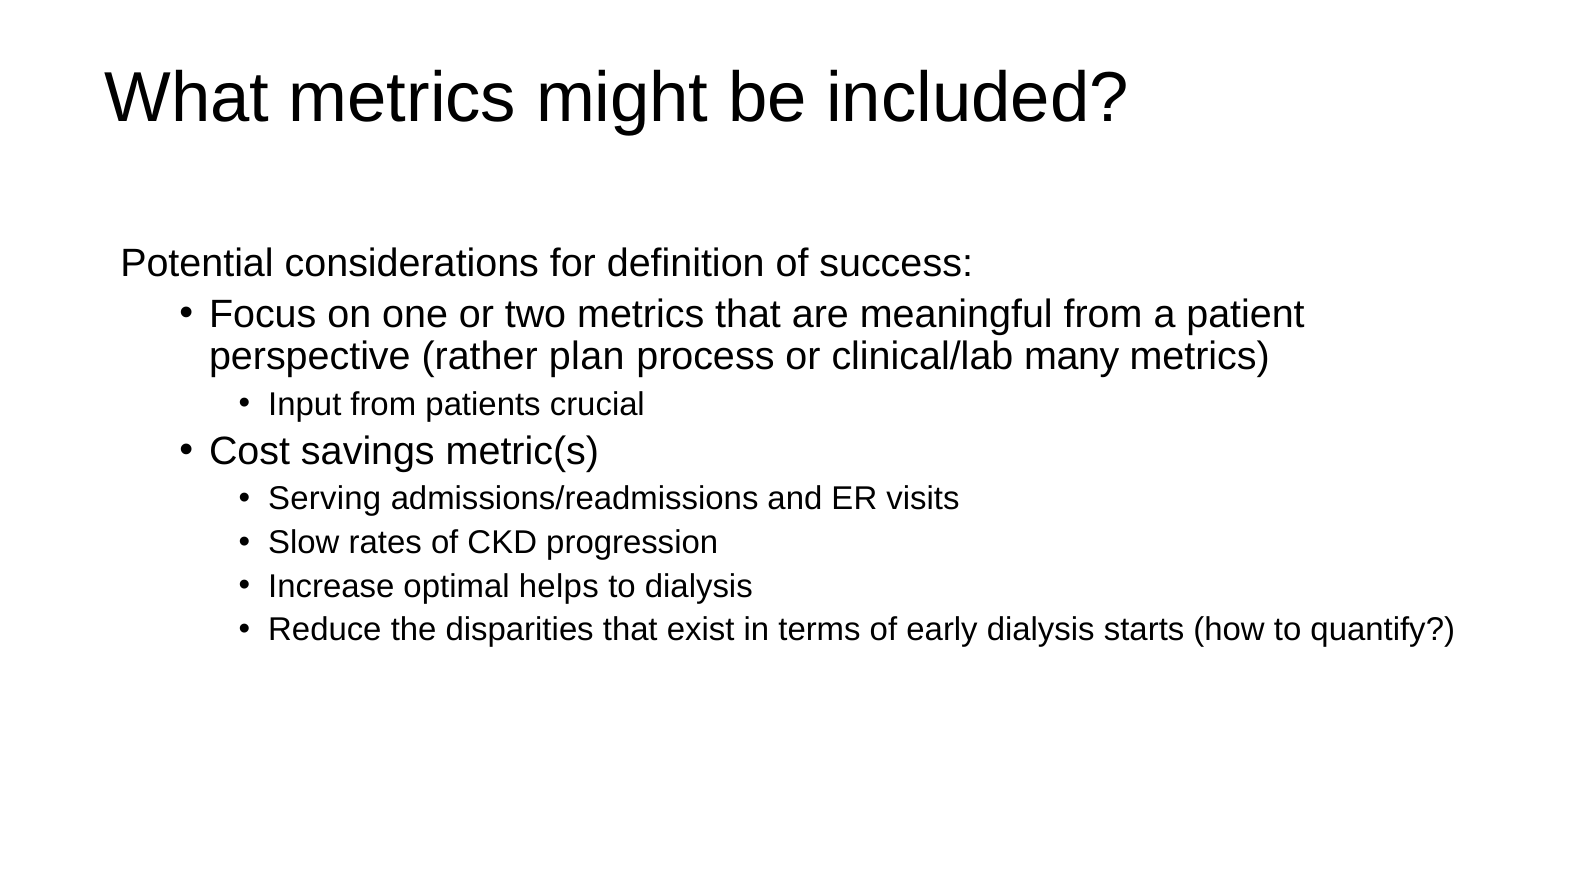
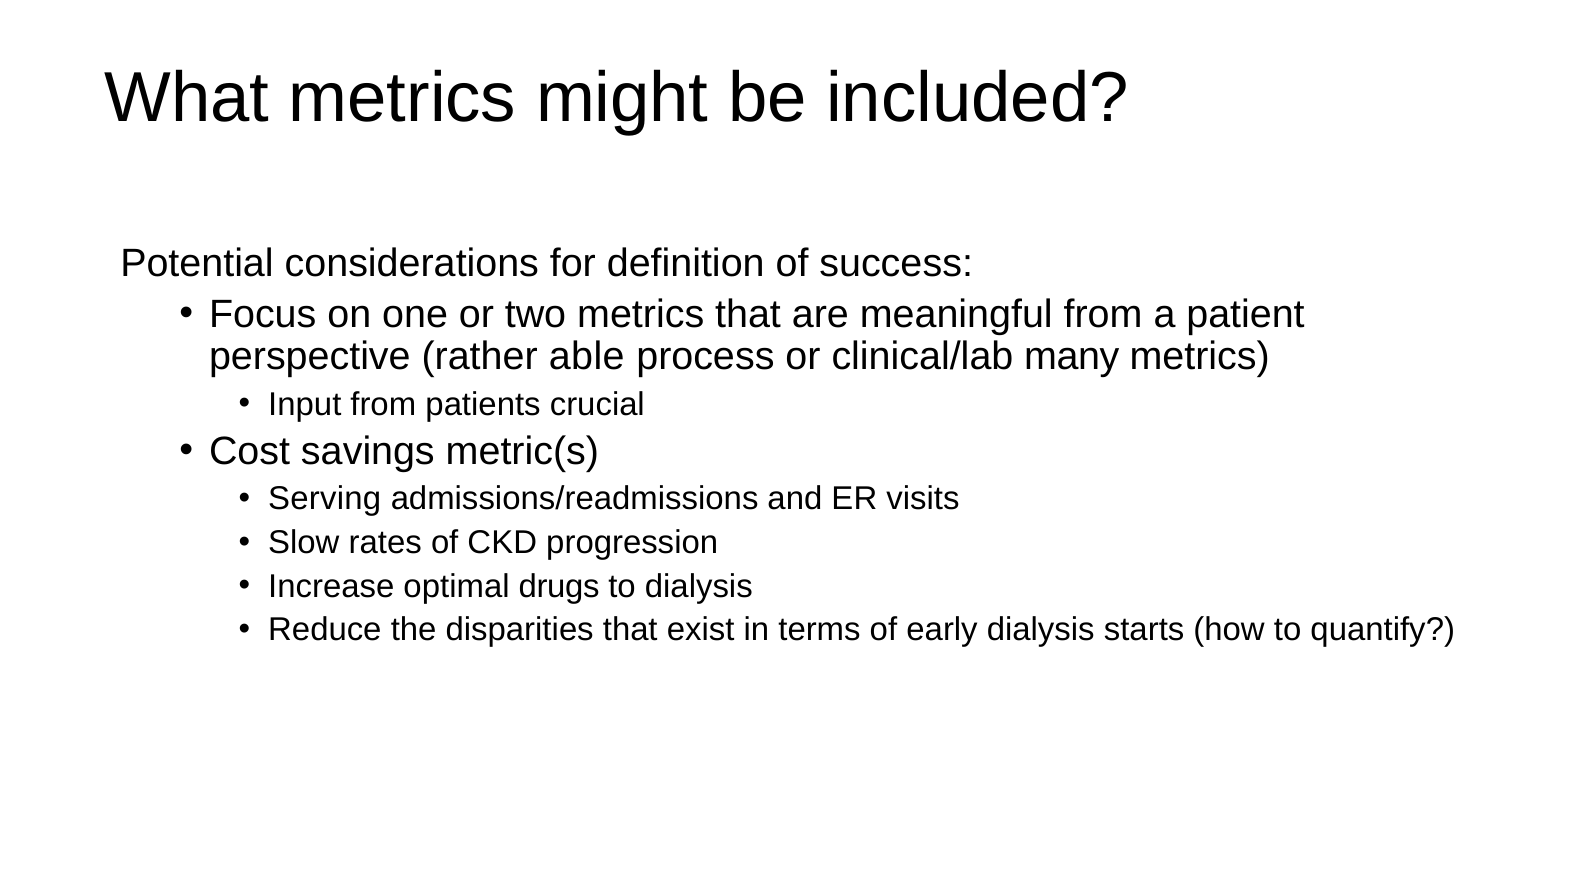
plan: plan -> able
helps: helps -> drugs
